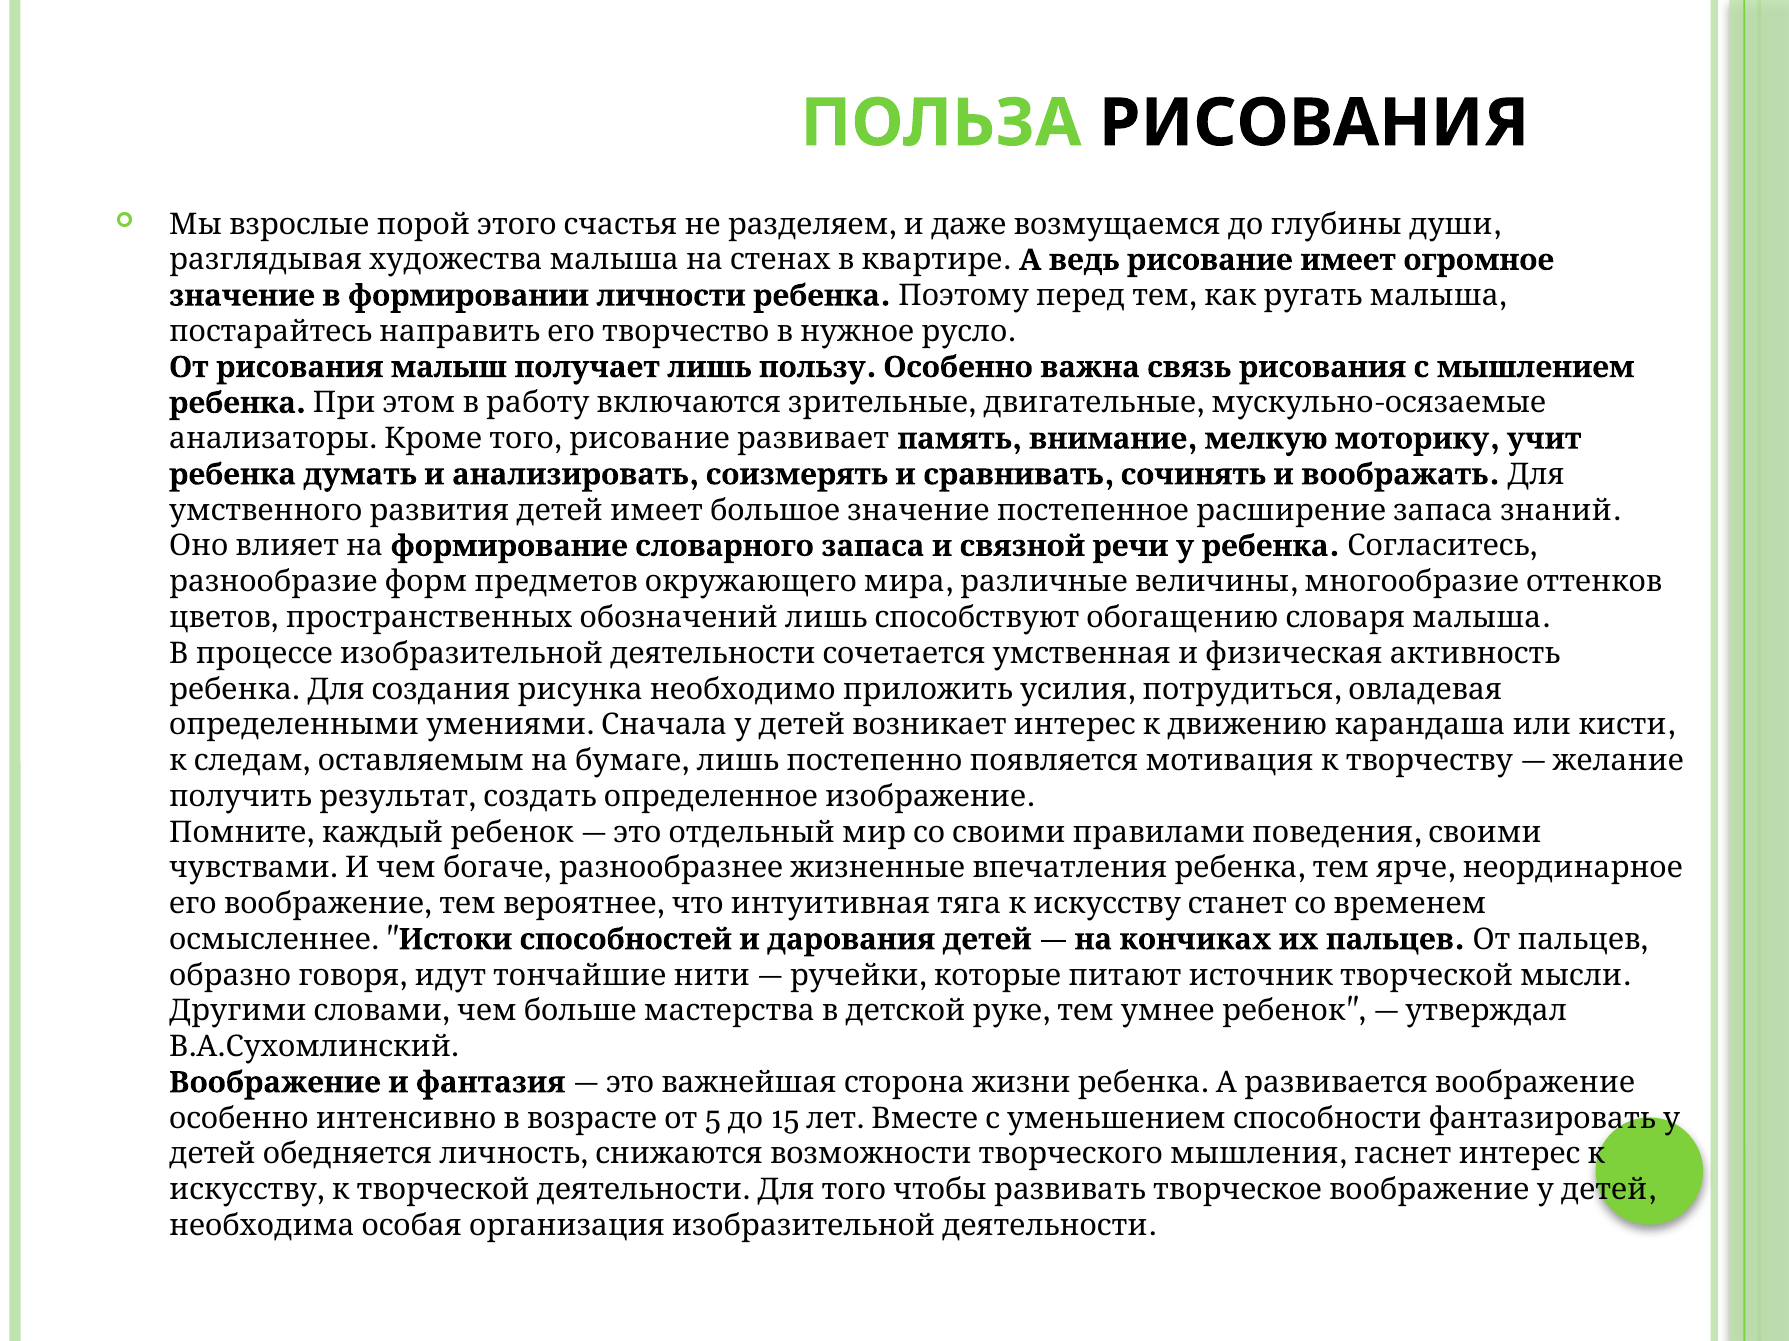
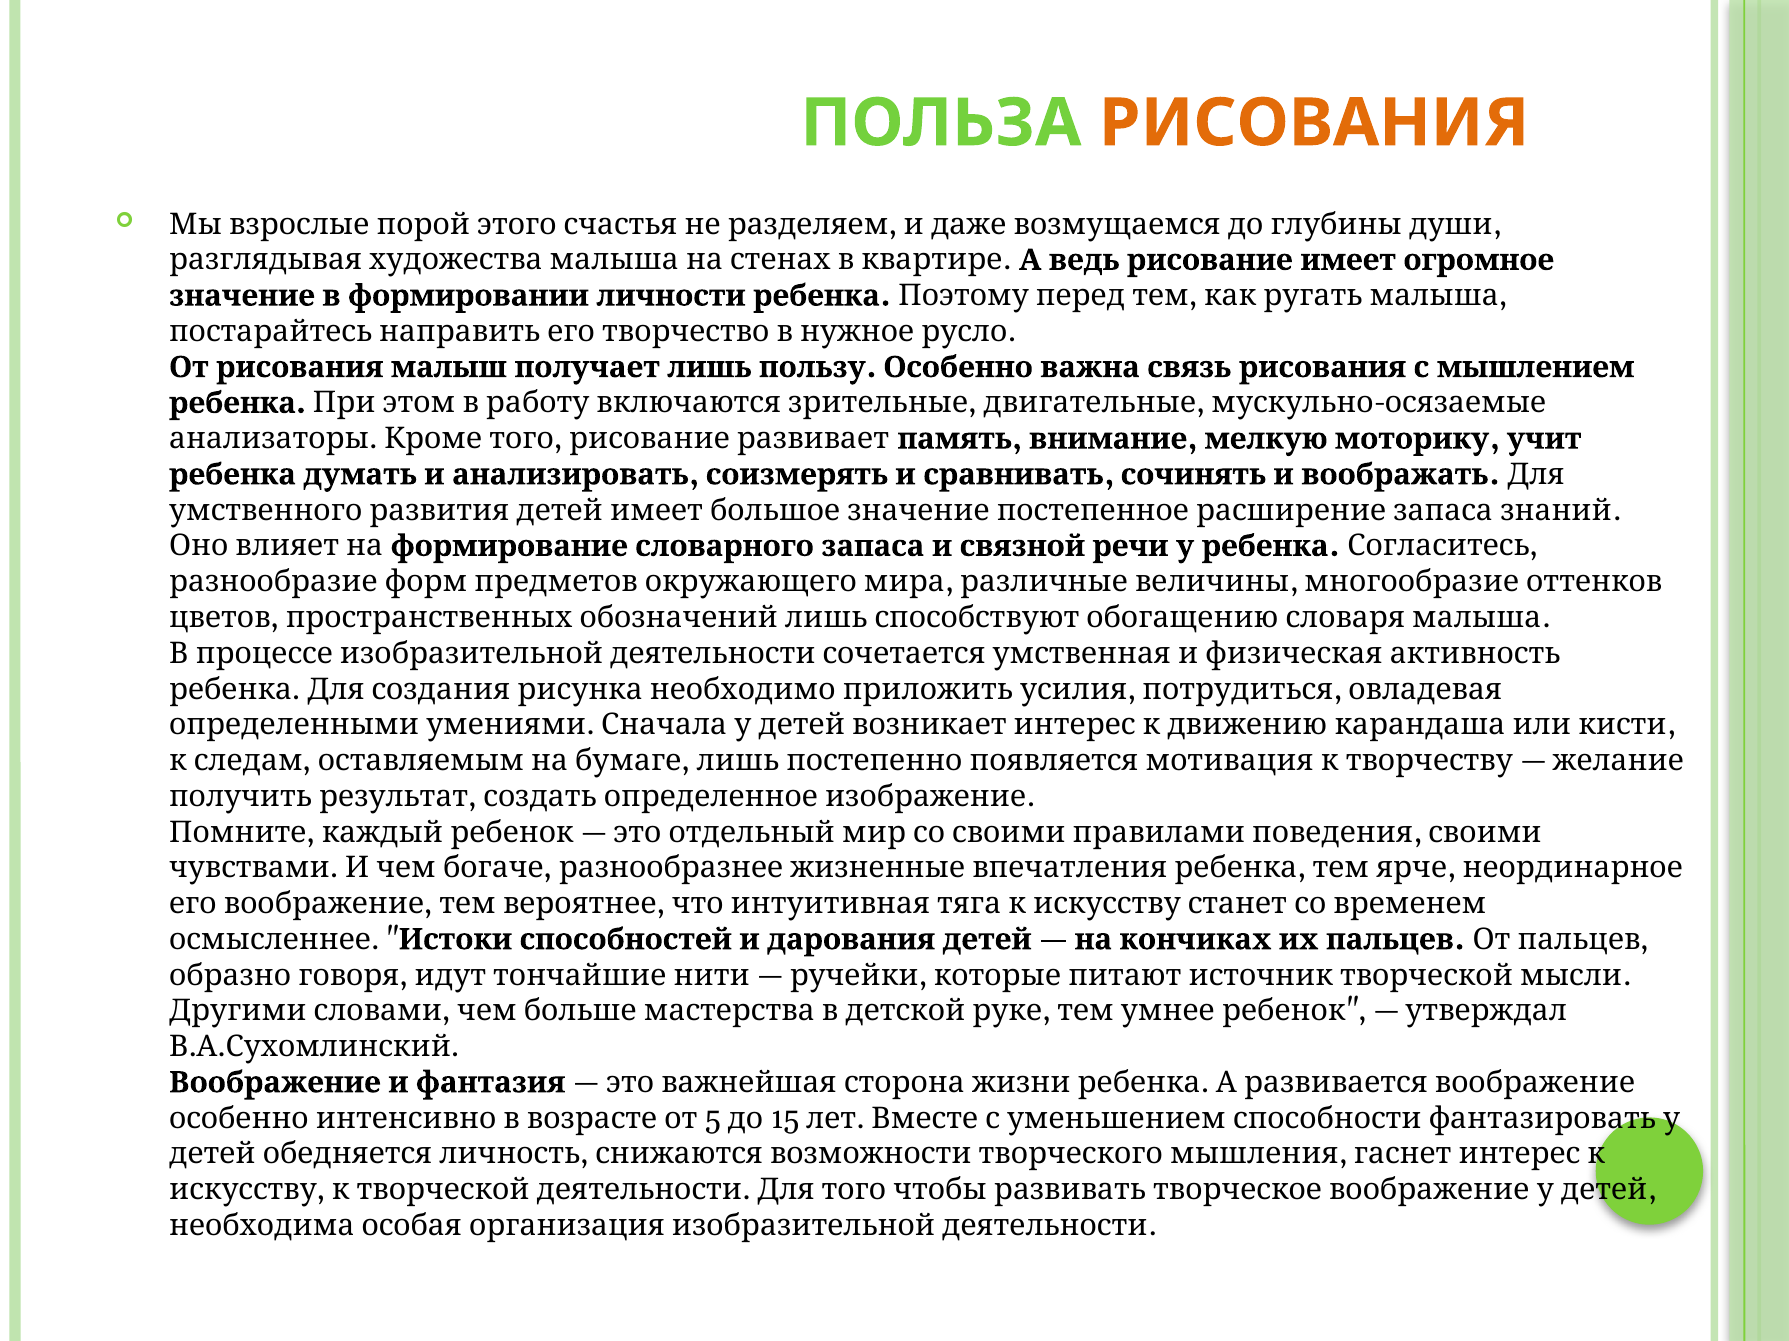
РИСОВАНИЯ colour: black -> orange
